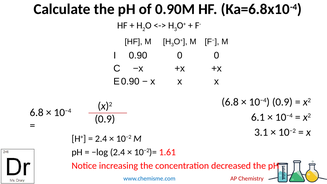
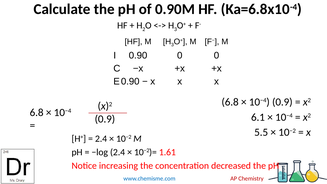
3.1: 3.1 -> 5.5
